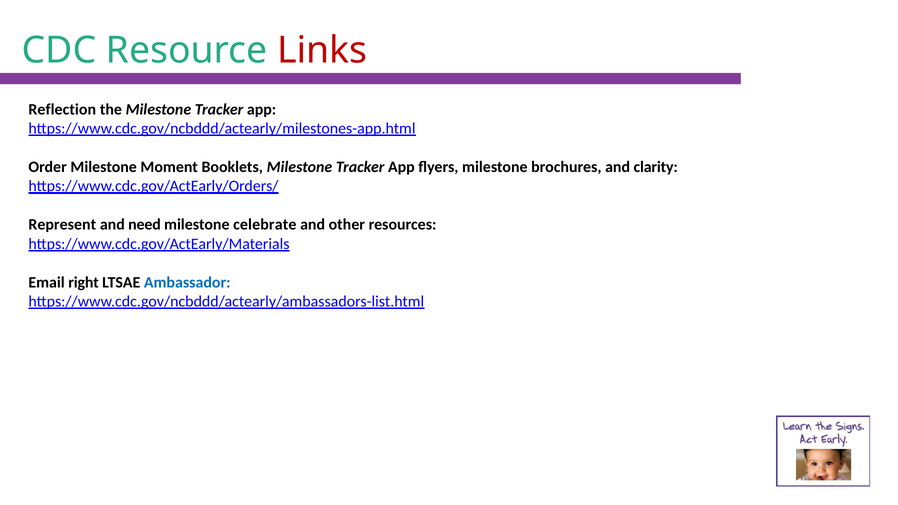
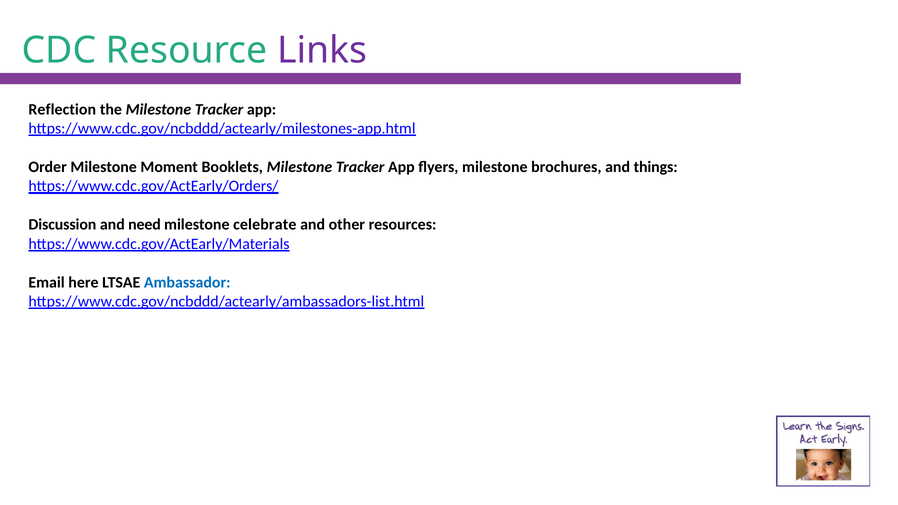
Links colour: red -> purple
clarity: clarity -> things
Represent: Represent -> Discussion
right: right -> here
